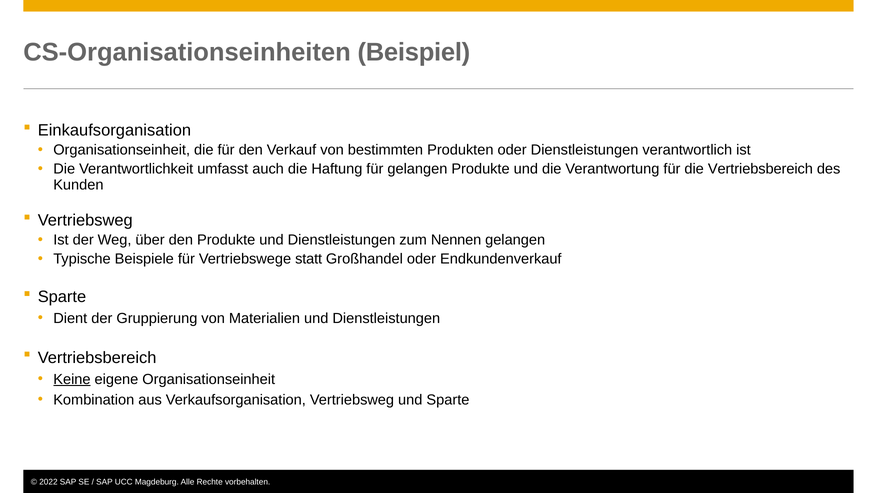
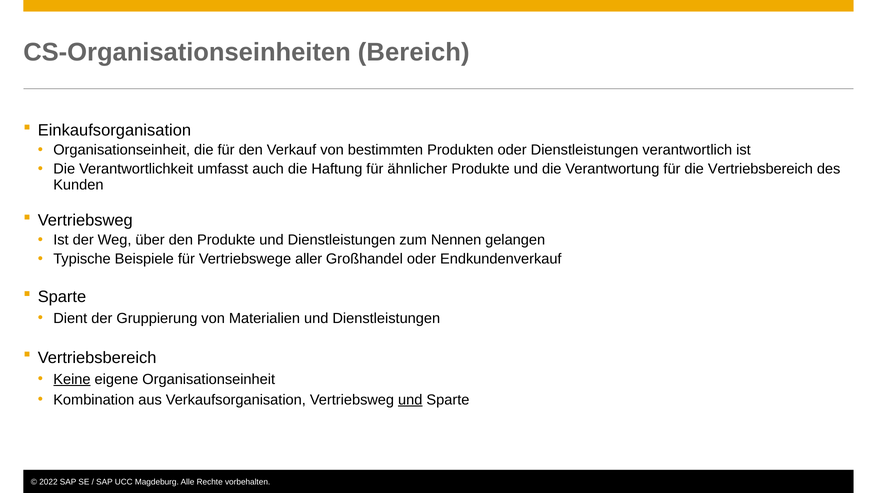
Beispiel: Beispiel -> Bereich
für gelangen: gelangen -> ähnlicher
statt: statt -> aller
und at (410, 400) underline: none -> present
